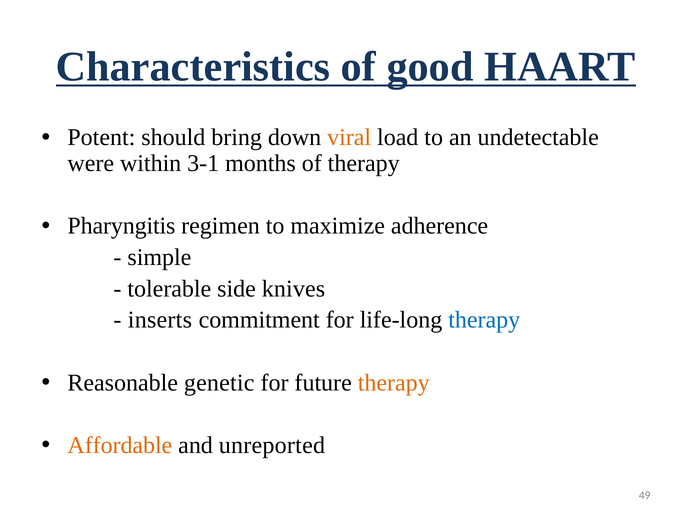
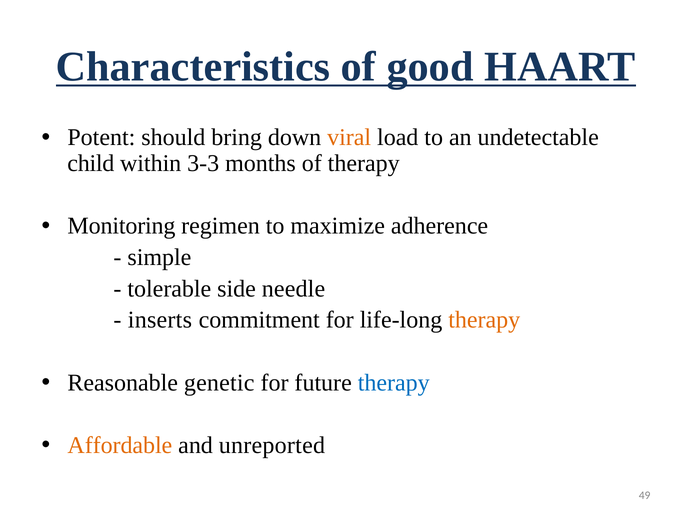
were: were -> child
3-1: 3-1 -> 3-3
Pharyngitis: Pharyngitis -> Monitoring
knives: knives -> needle
therapy at (484, 320) colour: blue -> orange
therapy at (394, 383) colour: orange -> blue
